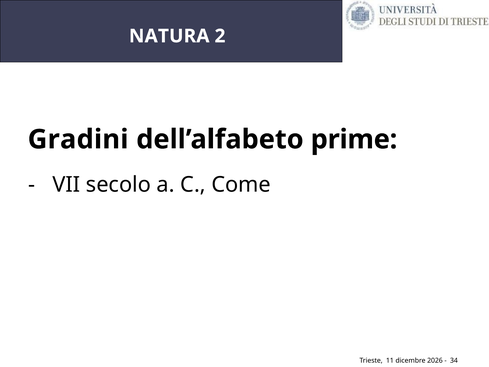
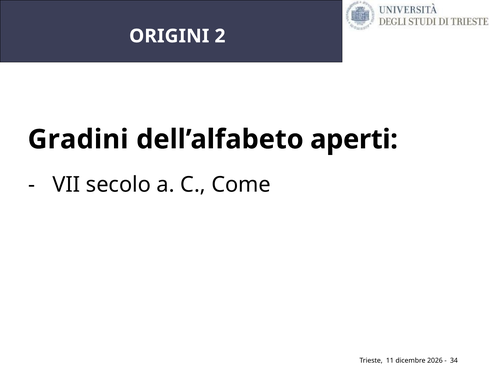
NATURA: NATURA -> ORIGINI
prime: prime -> aperti
